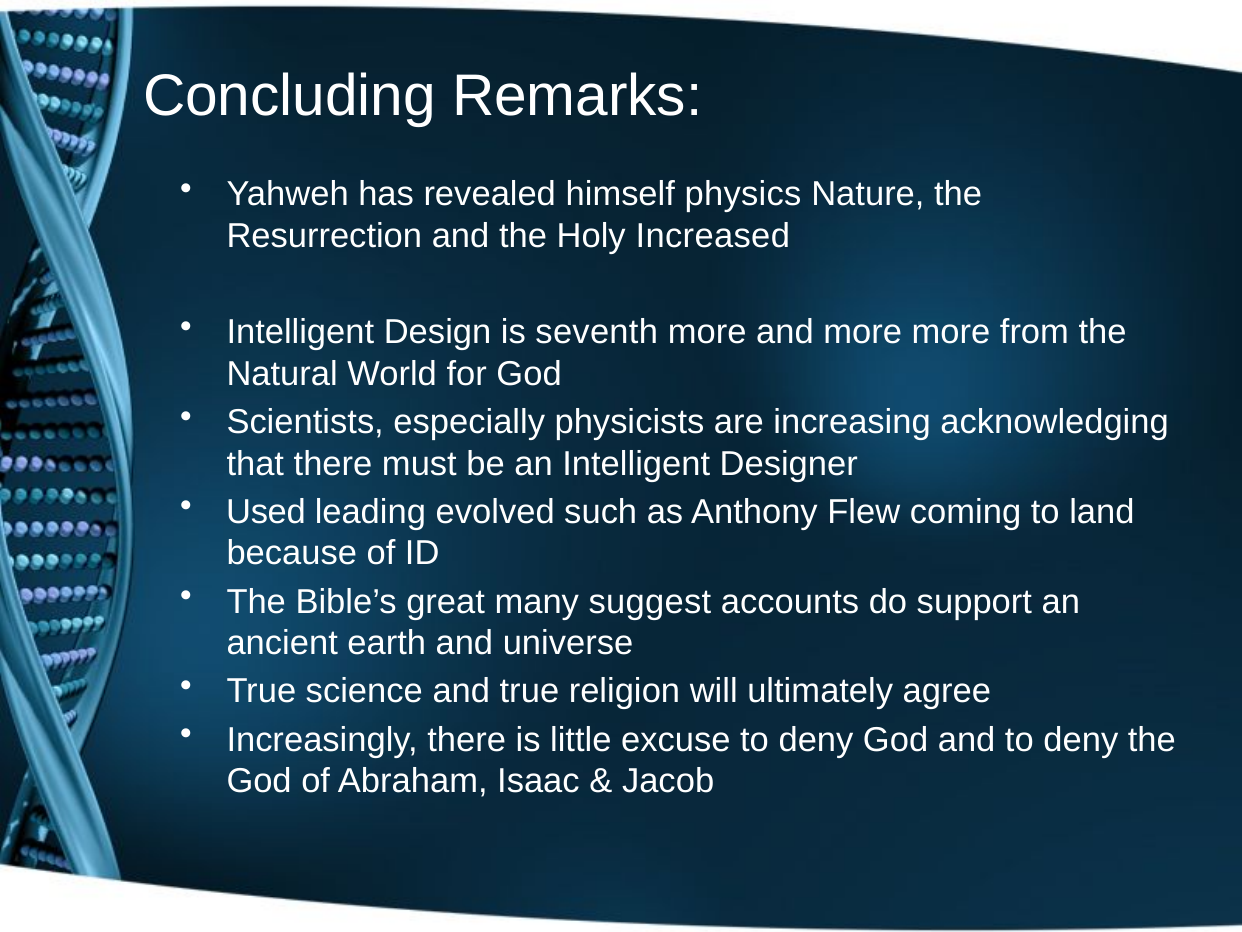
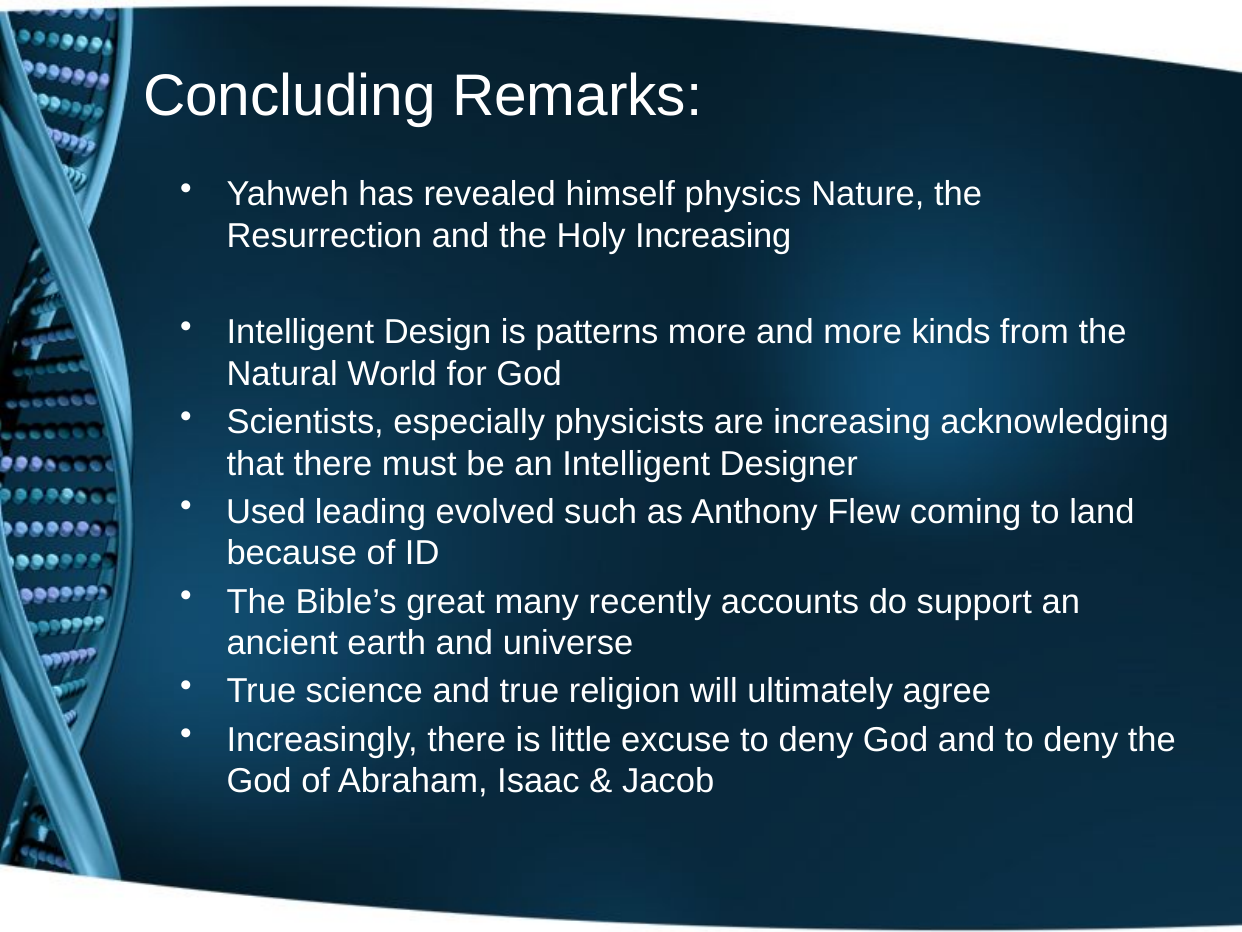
Holy Increased: Increased -> Increasing
seventh: seventh -> patterns
more more: more -> kinds
suggest: suggest -> recently
